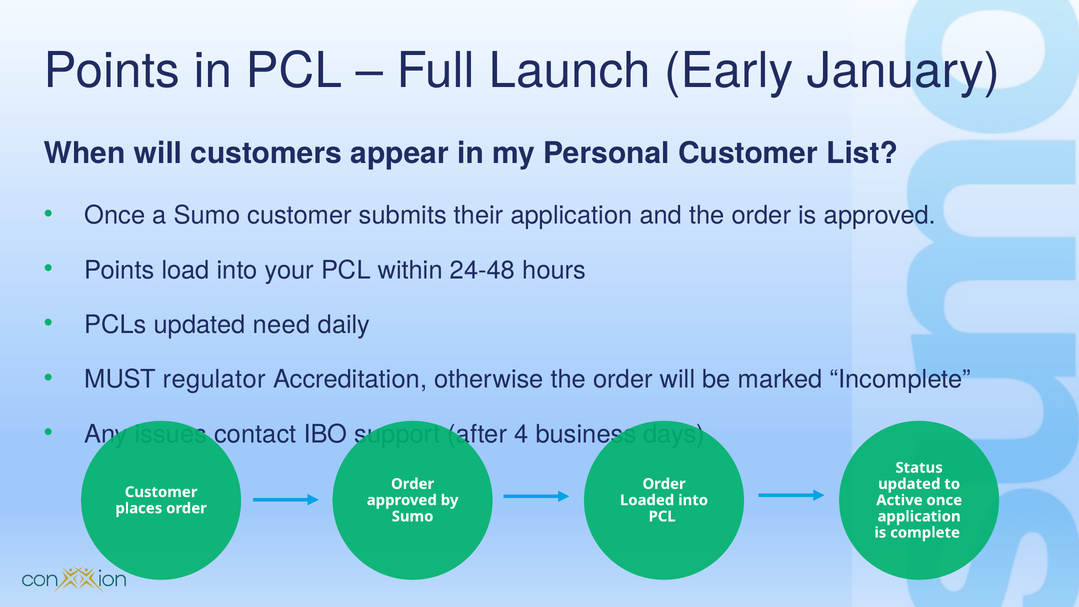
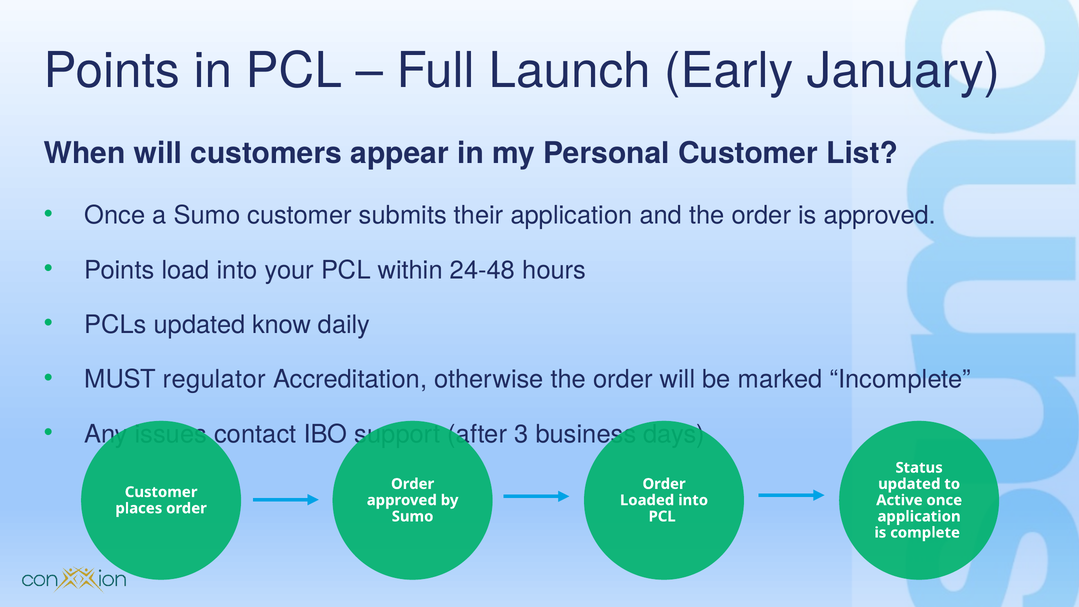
need: need -> know
4: 4 -> 3
